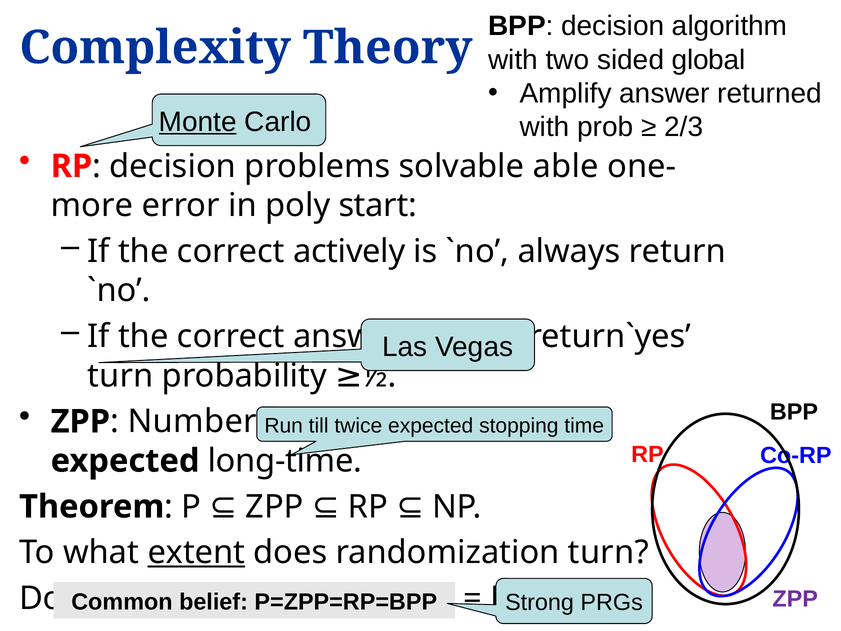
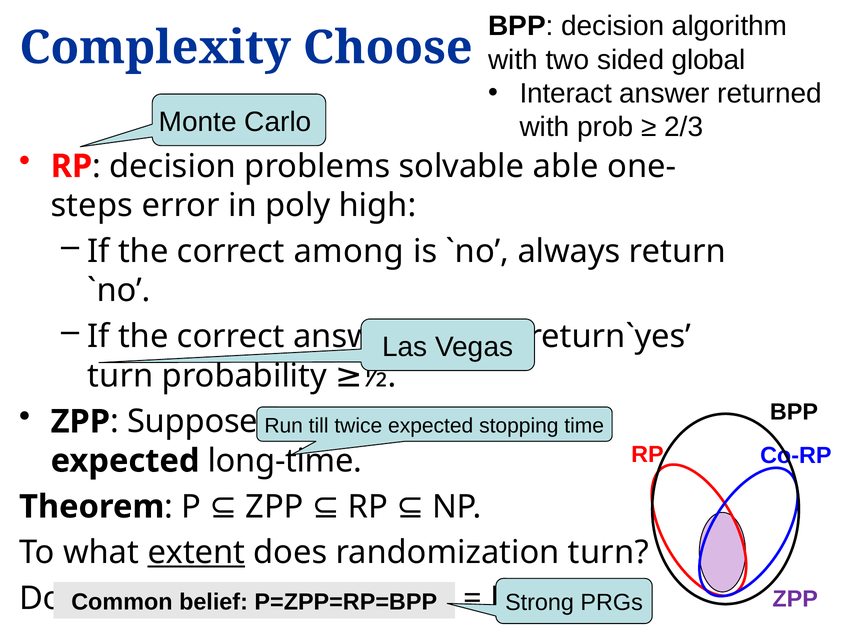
Theory: Theory -> Choose
Amplify: Amplify -> Interact
Monte underline: present -> none
more: more -> steps
start: start -> high
actively: actively -> among
Number: Number -> Suppose
